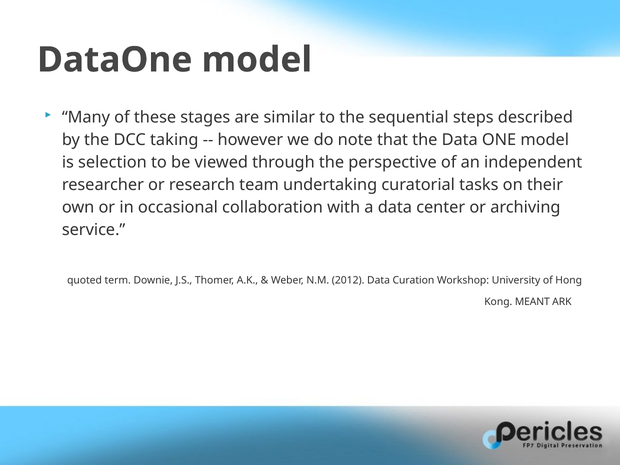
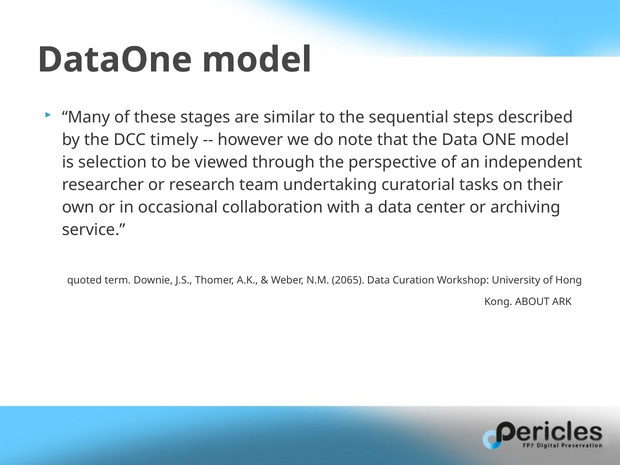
taking: taking -> timely
2012: 2012 -> 2065
MEANT: MEANT -> ABOUT
